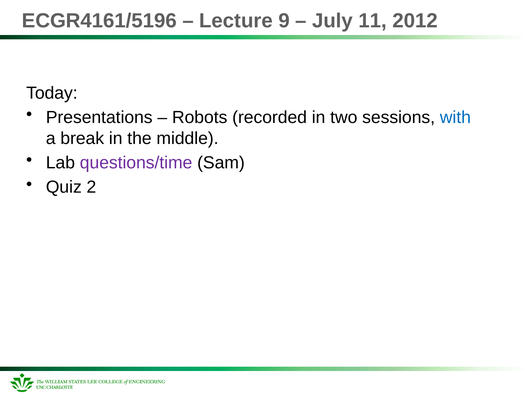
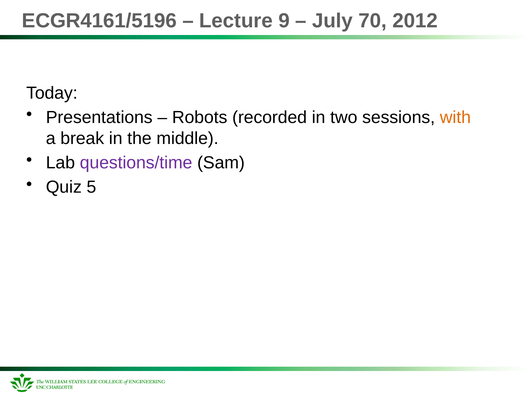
11: 11 -> 70
with colour: blue -> orange
2: 2 -> 5
